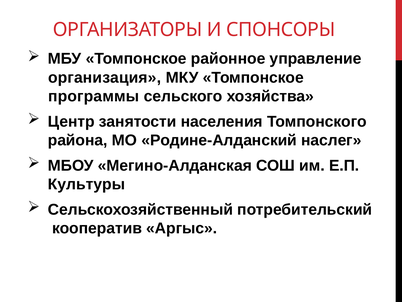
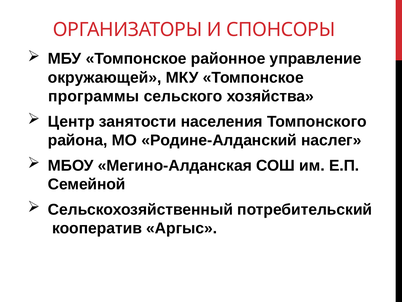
организация: организация -> окружающей
Культуры: Культуры -> Семейной
